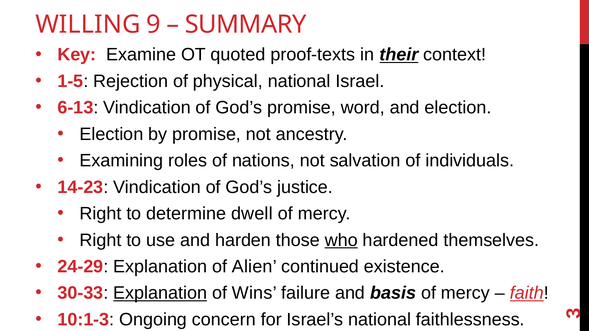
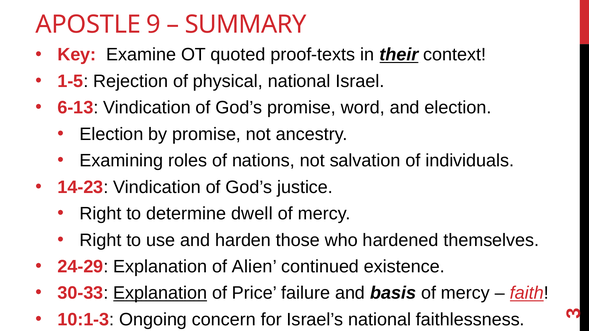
WILLING: WILLING -> APOSTLE
who underline: present -> none
Wins: Wins -> Price
